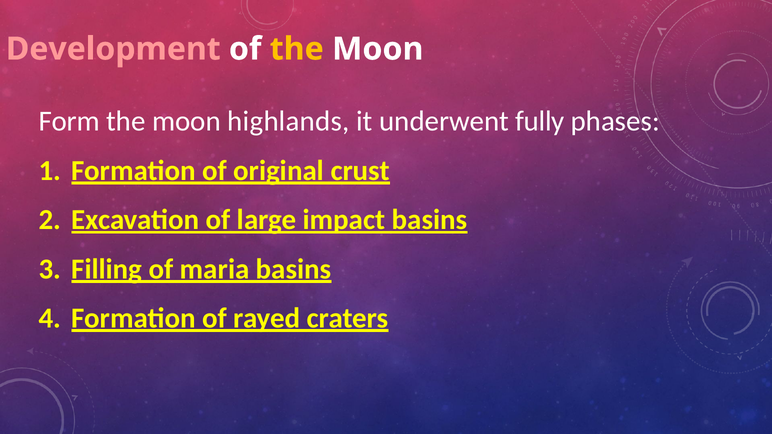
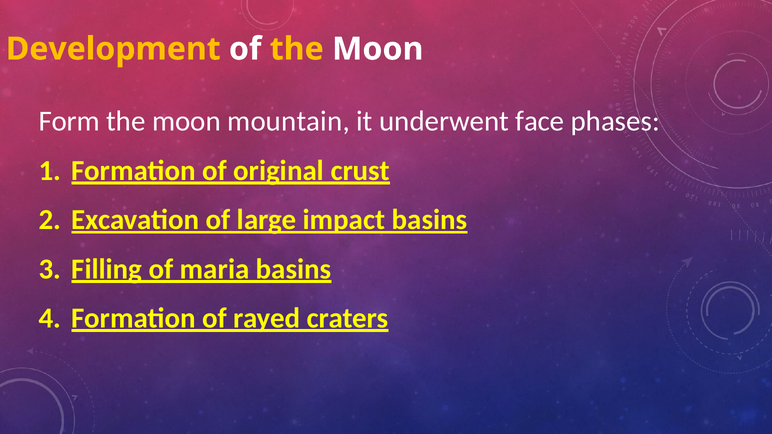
Development colour: pink -> yellow
highlands: highlands -> mountain
fully: fully -> face
